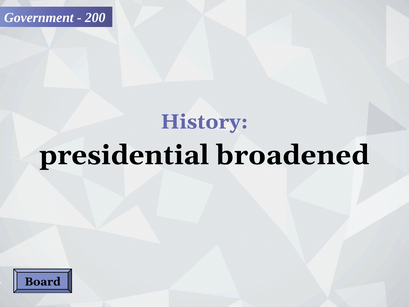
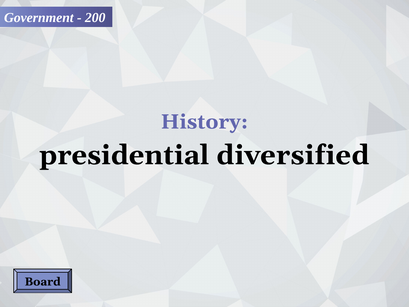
broadened: broadened -> diversified
